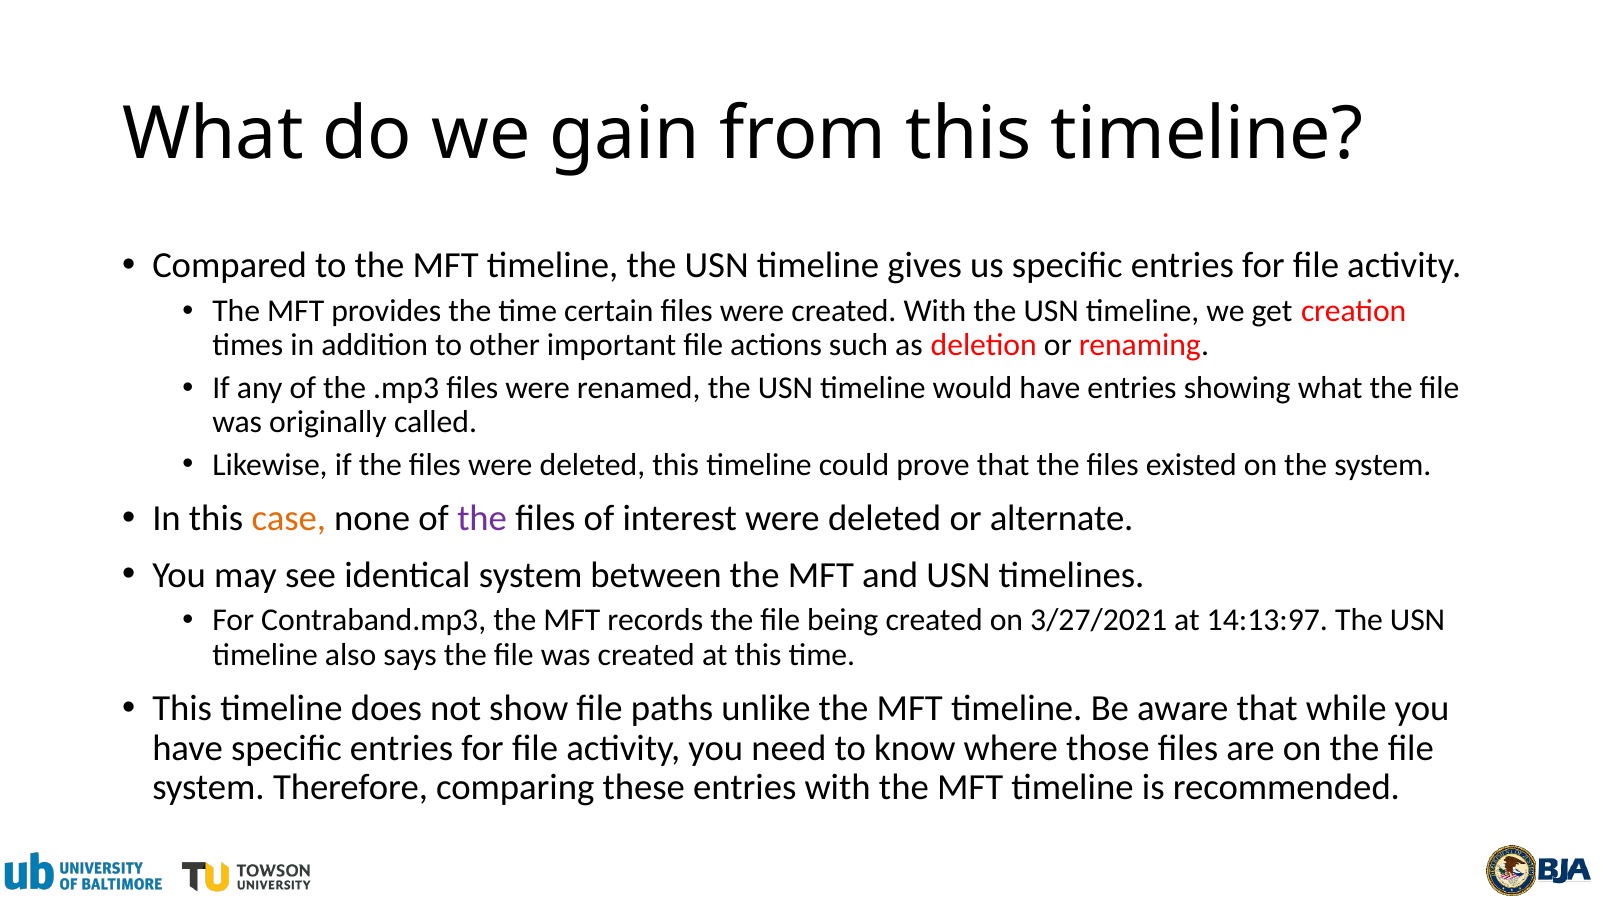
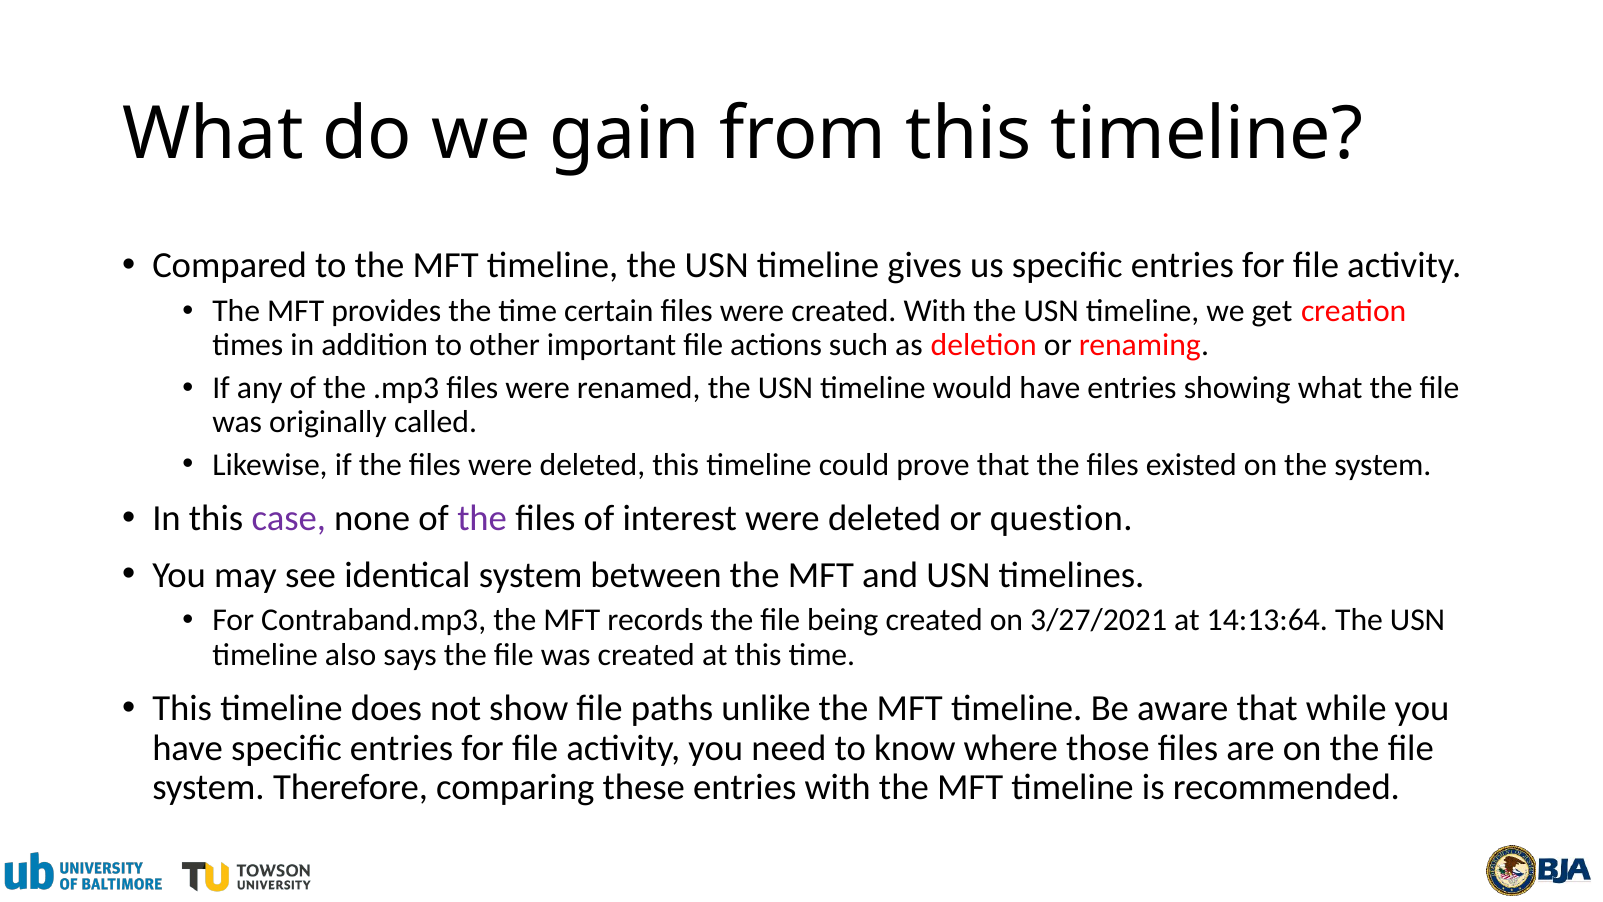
case colour: orange -> purple
alternate: alternate -> question
14:13:97: 14:13:97 -> 14:13:64
